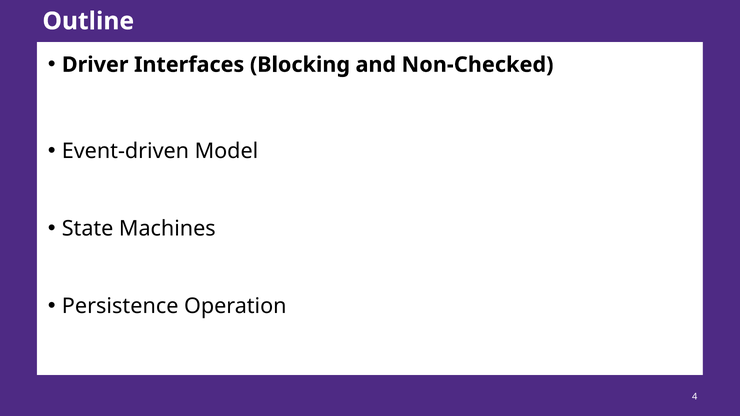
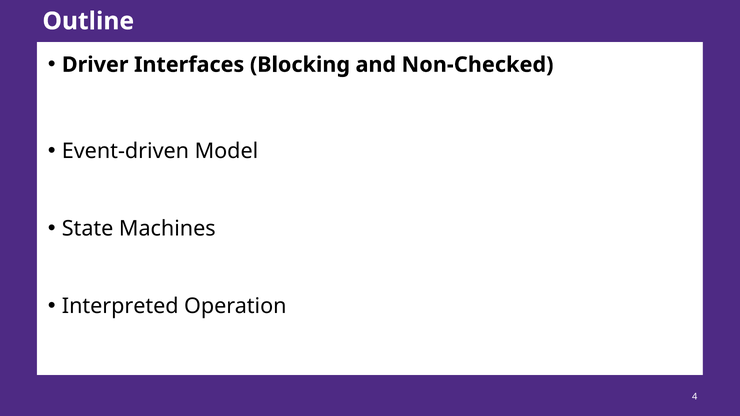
Persistence: Persistence -> Interpreted
